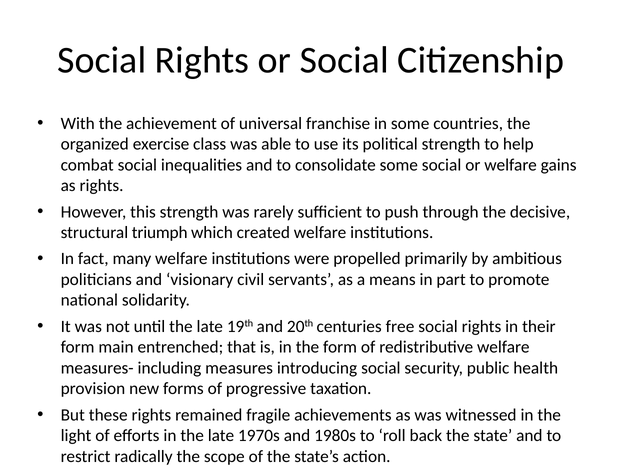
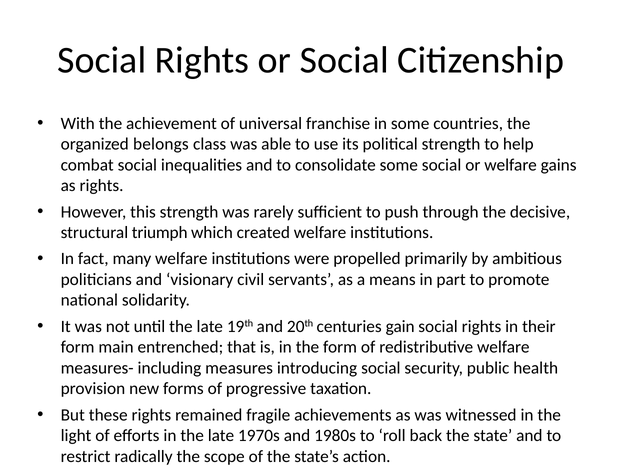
exercise: exercise -> belongs
free: free -> gain
